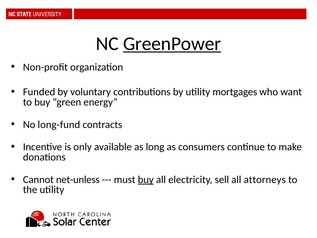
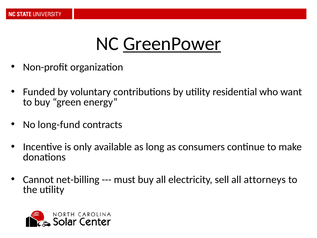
mortgages: mortgages -> residential
net-unless: net-unless -> net-billing
buy at (146, 179) underline: present -> none
